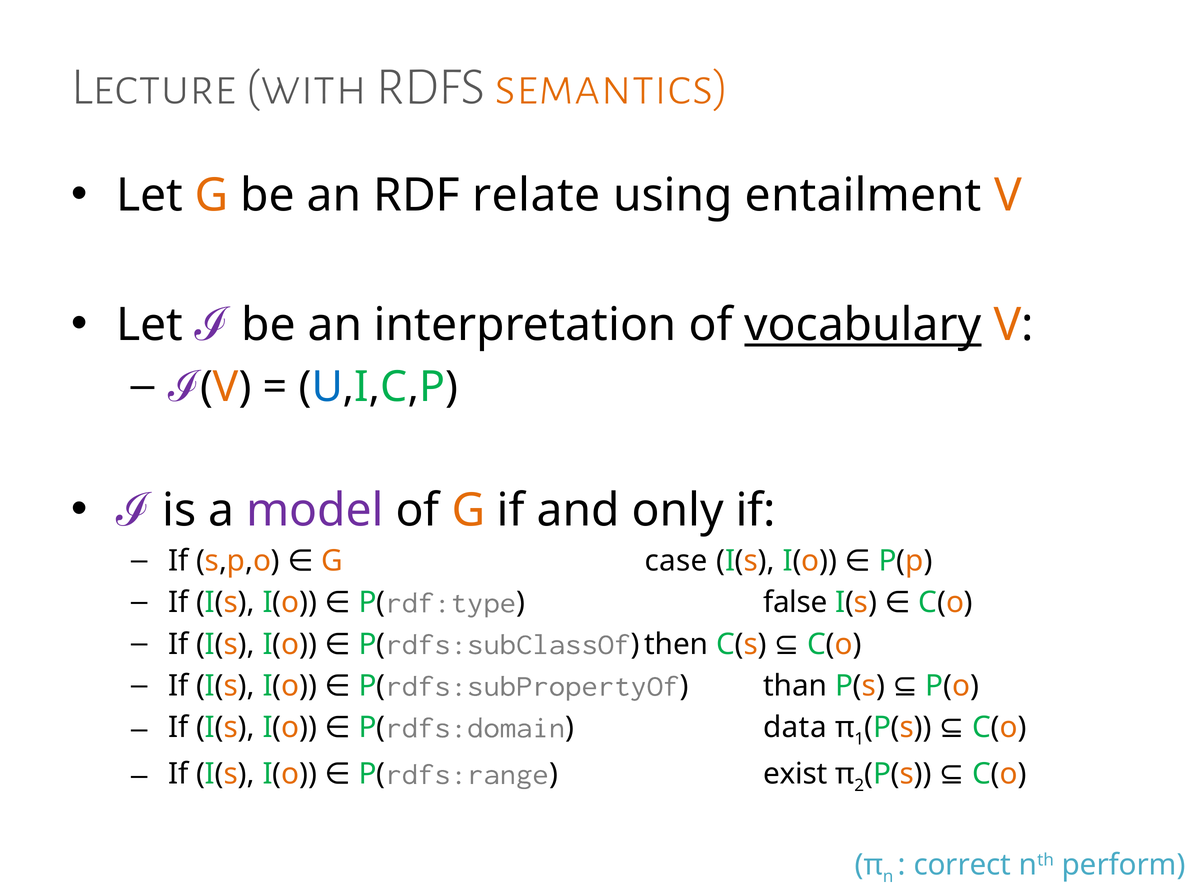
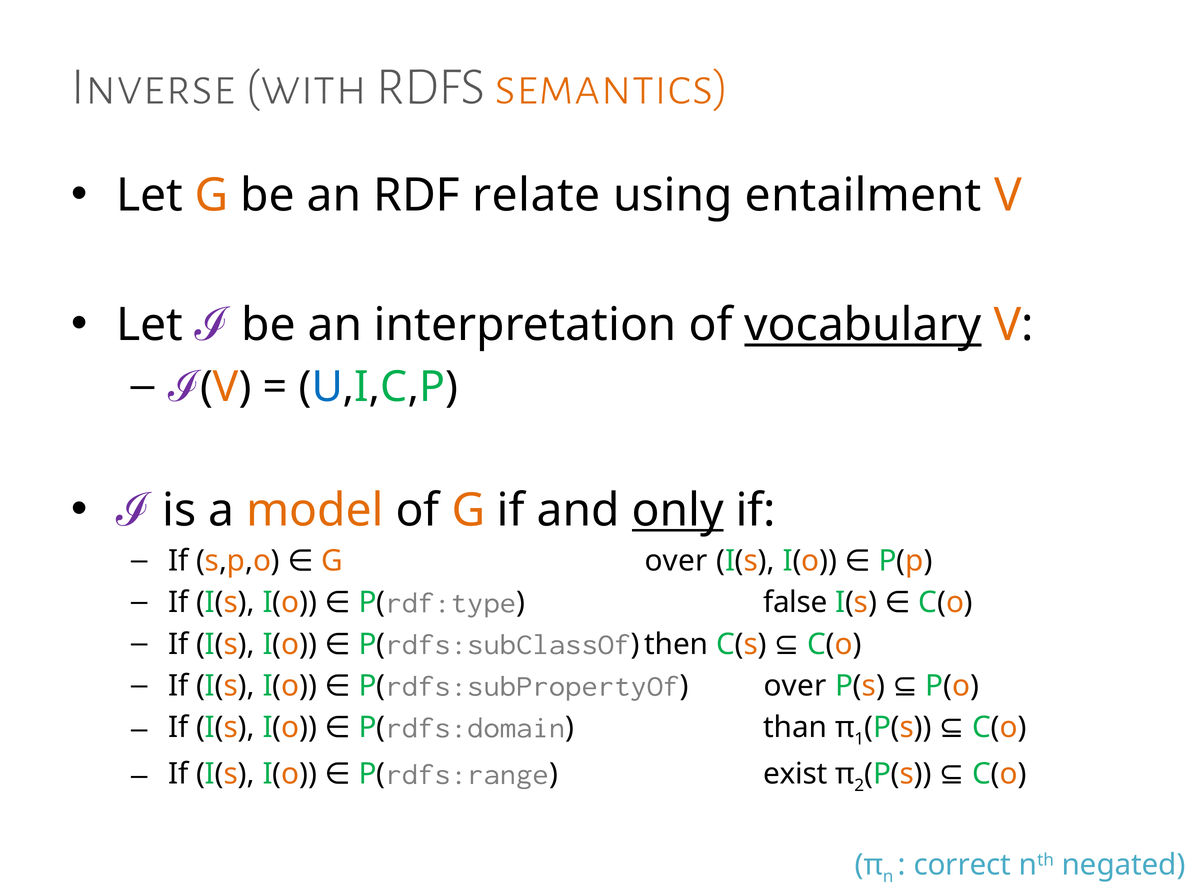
Lecture: Lecture -> Inverse
model colour: purple -> orange
only underline: none -> present
G case: case -> over
P(rdfs:subPropertyOf than: than -> over
data: data -> than
perform: perform -> negated
